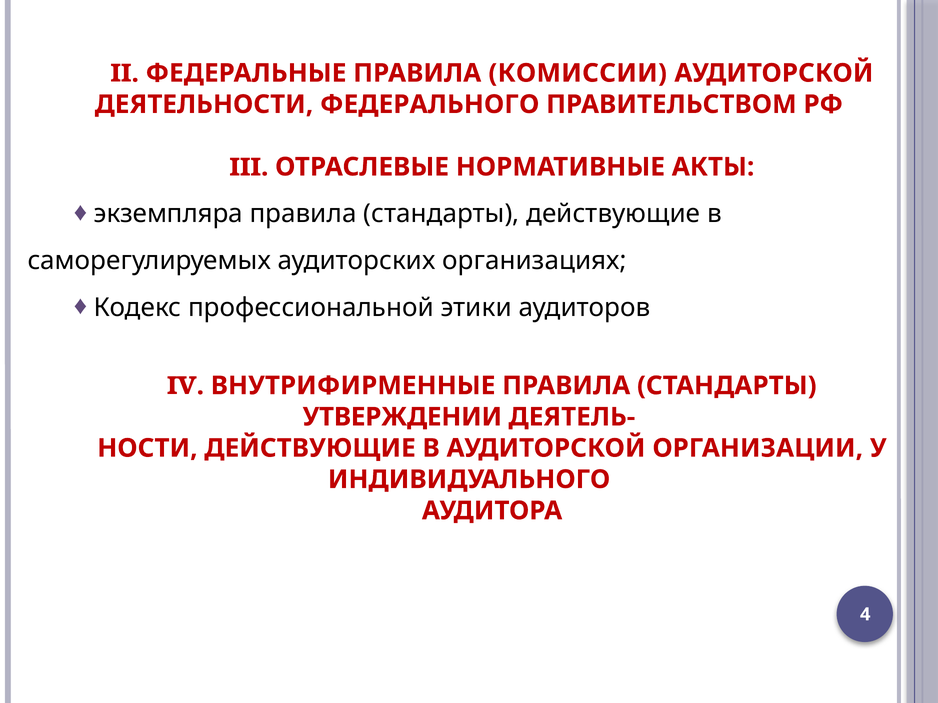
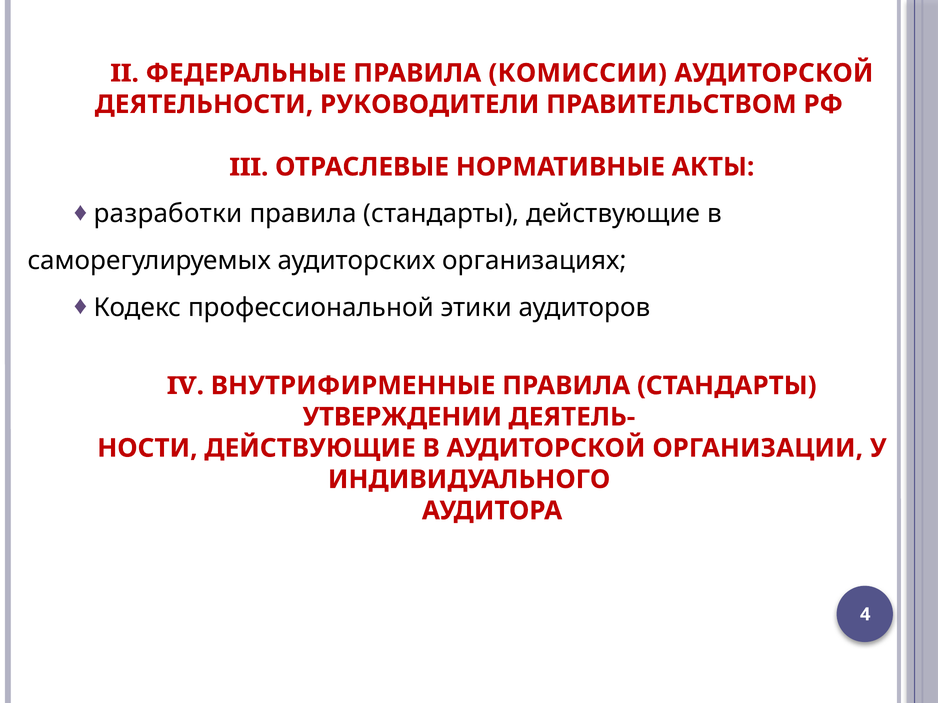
ФЕДЕРАЛЬНОГО: ФЕДЕРАЛЬНОГО -> РУКОВОДИТЕЛИ
экземпляра: экземпляра -> разработки
